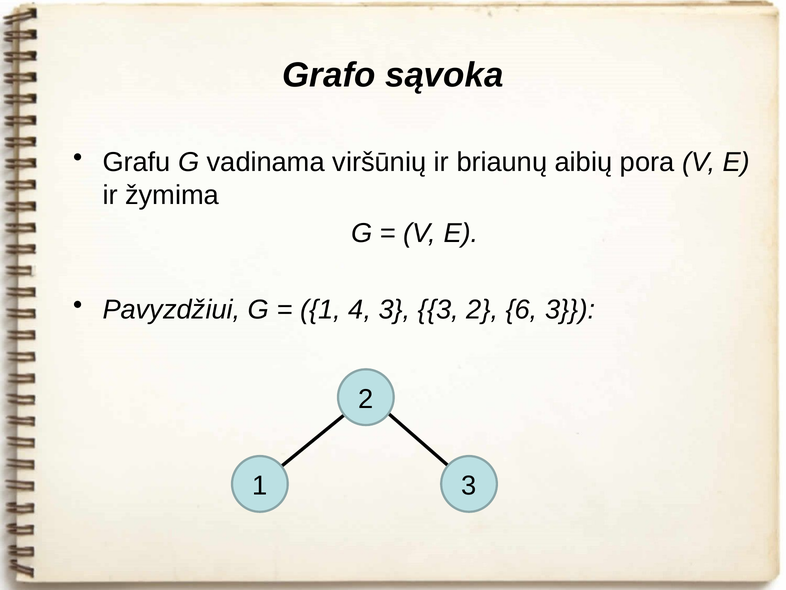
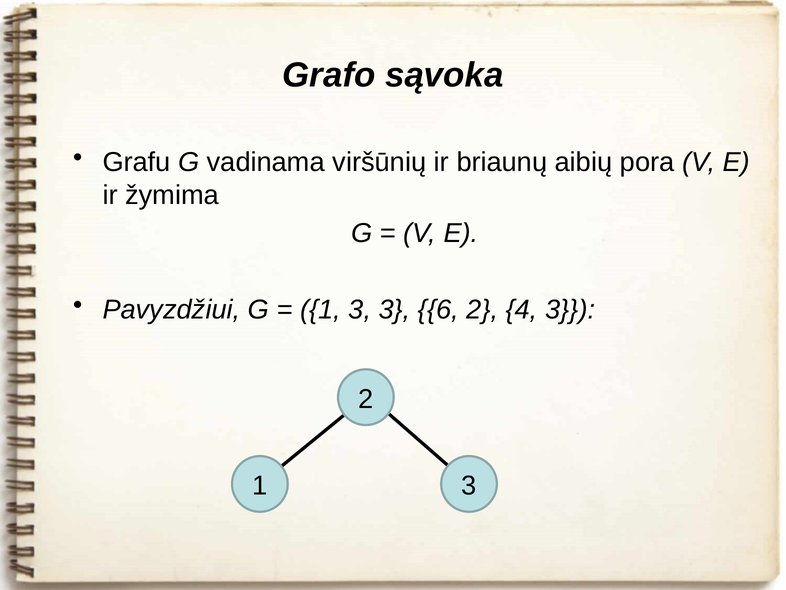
1 4: 4 -> 3
3 3: 3 -> 6
6: 6 -> 4
